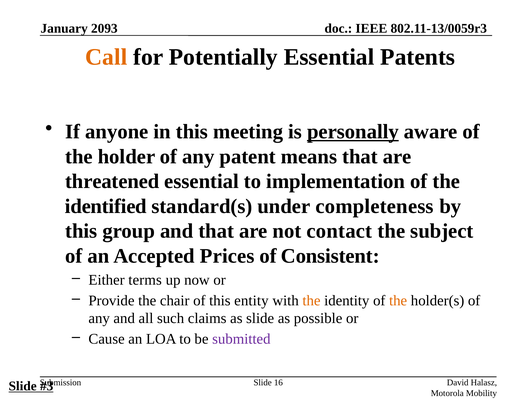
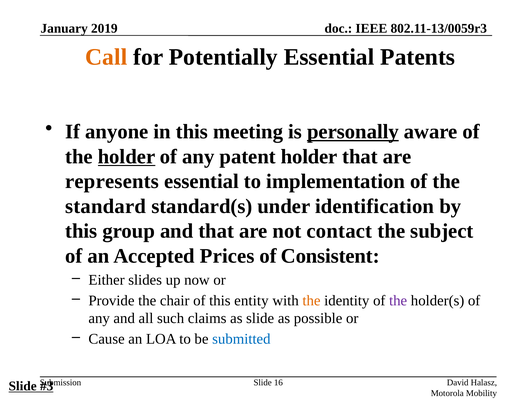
2093: 2093 -> 2019
holder at (127, 157) underline: none -> present
patent means: means -> holder
threatened: threatened -> represents
identified: identified -> standard
completeness: completeness -> identification
terms: terms -> slides
the at (398, 301) colour: orange -> purple
submitted colour: purple -> blue
